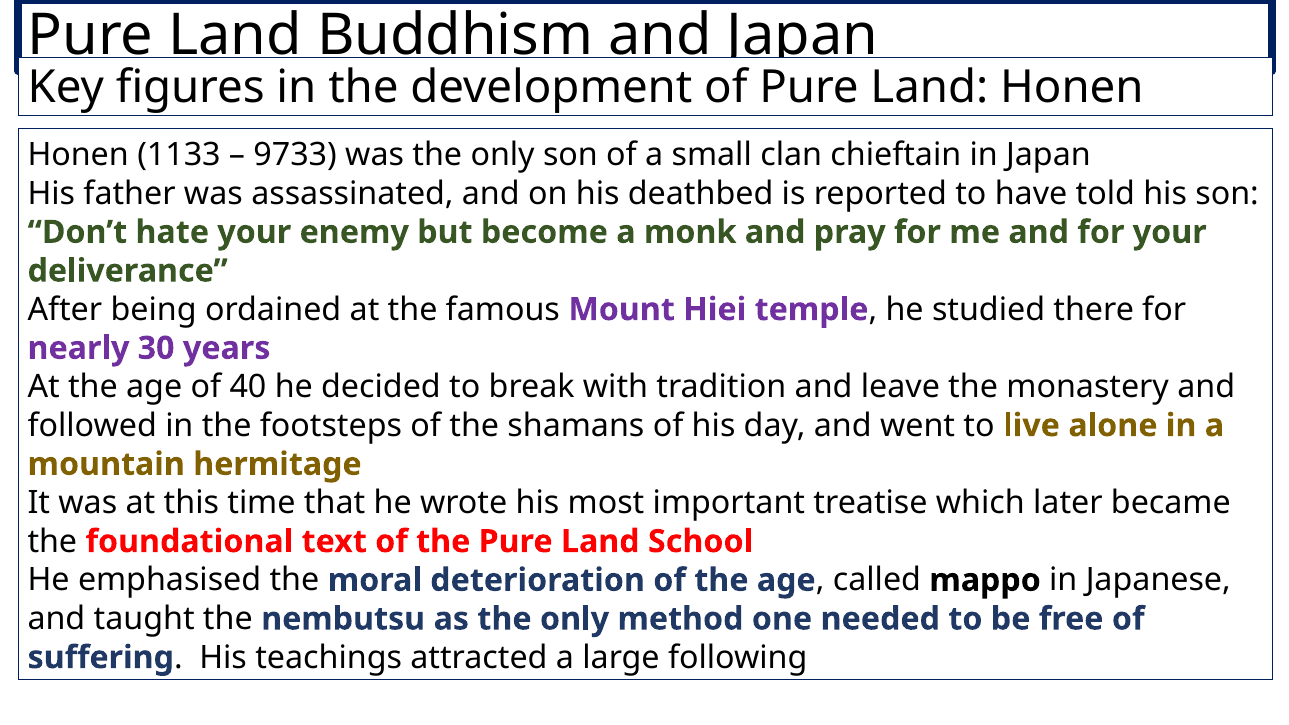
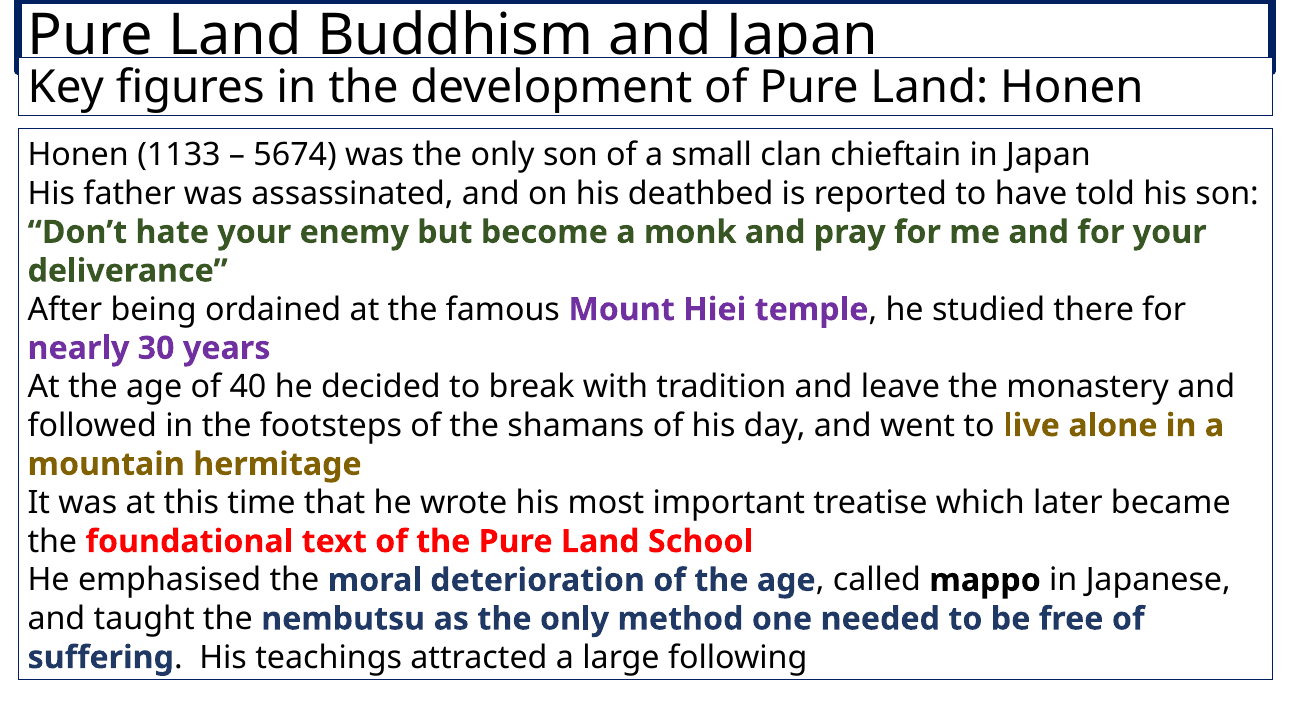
9733: 9733 -> 5674
